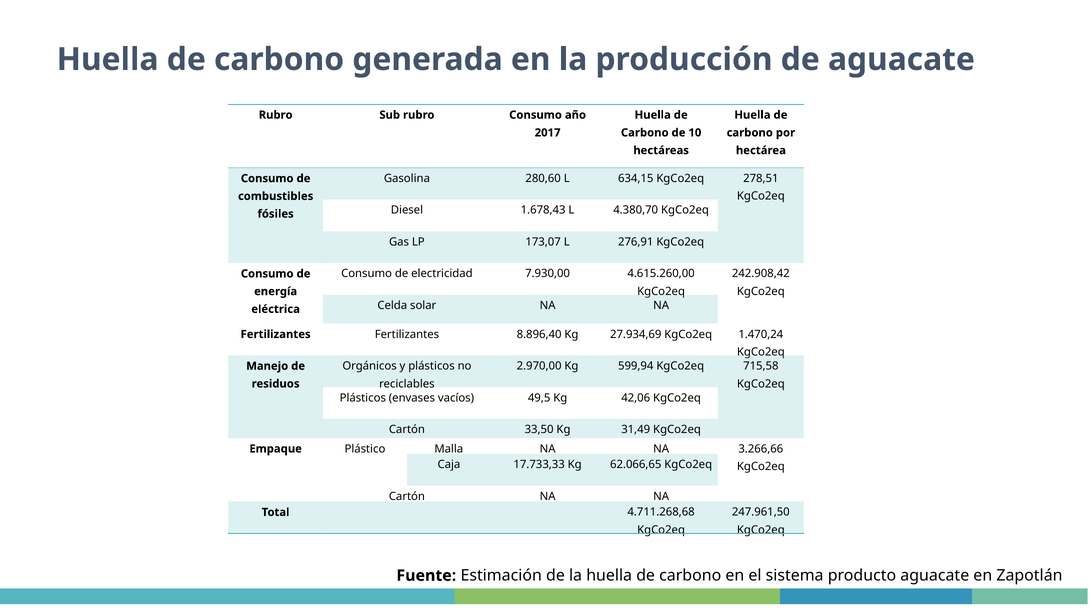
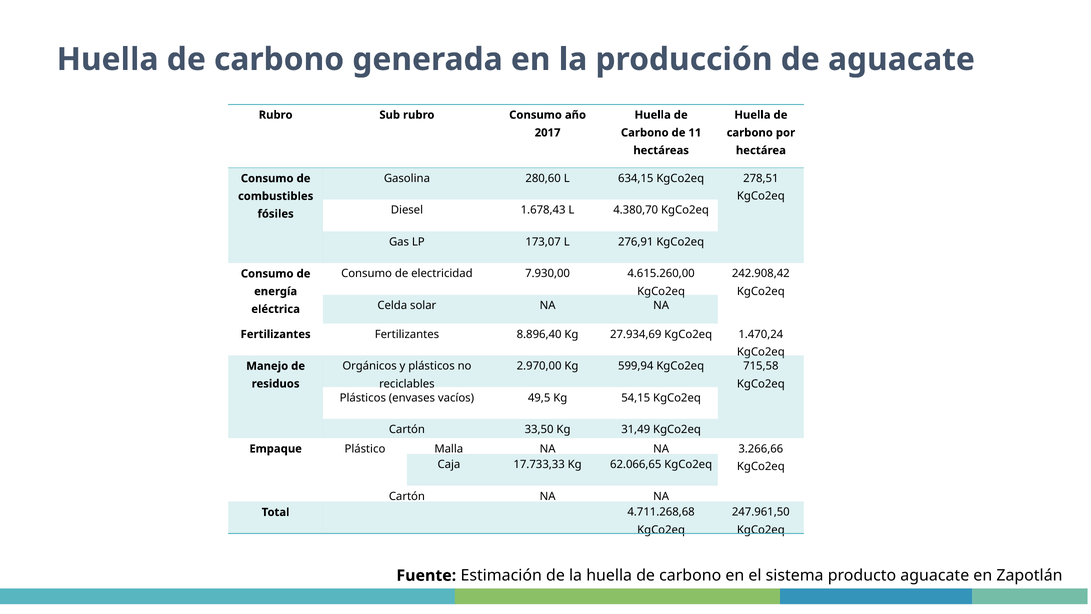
10: 10 -> 11
42,06: 42,06 -> 54,15
